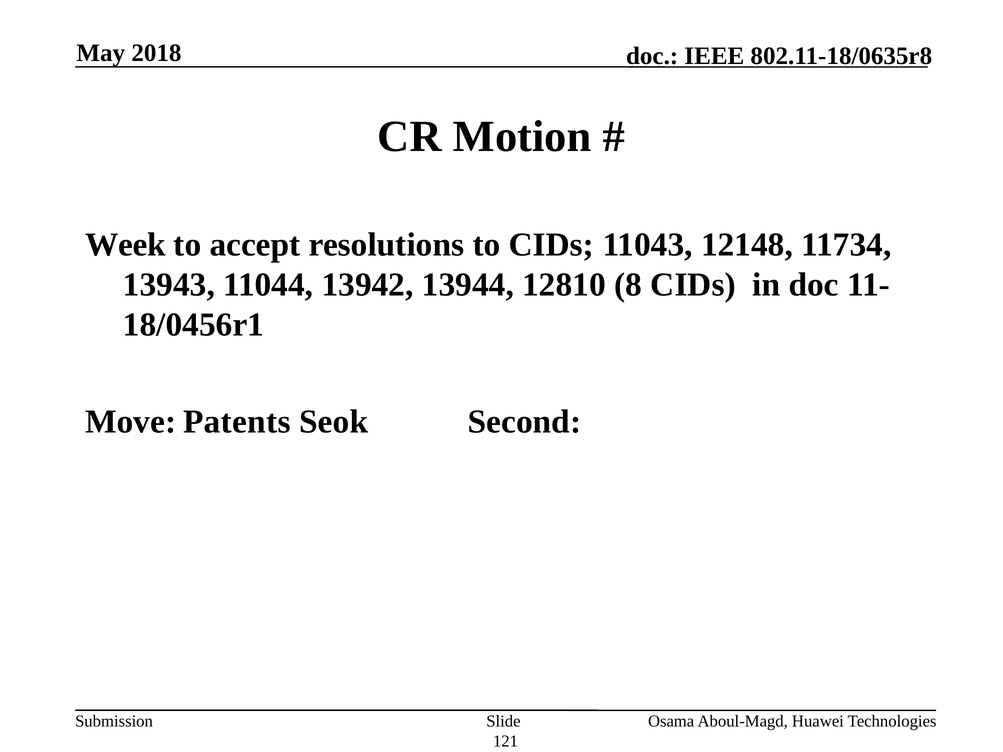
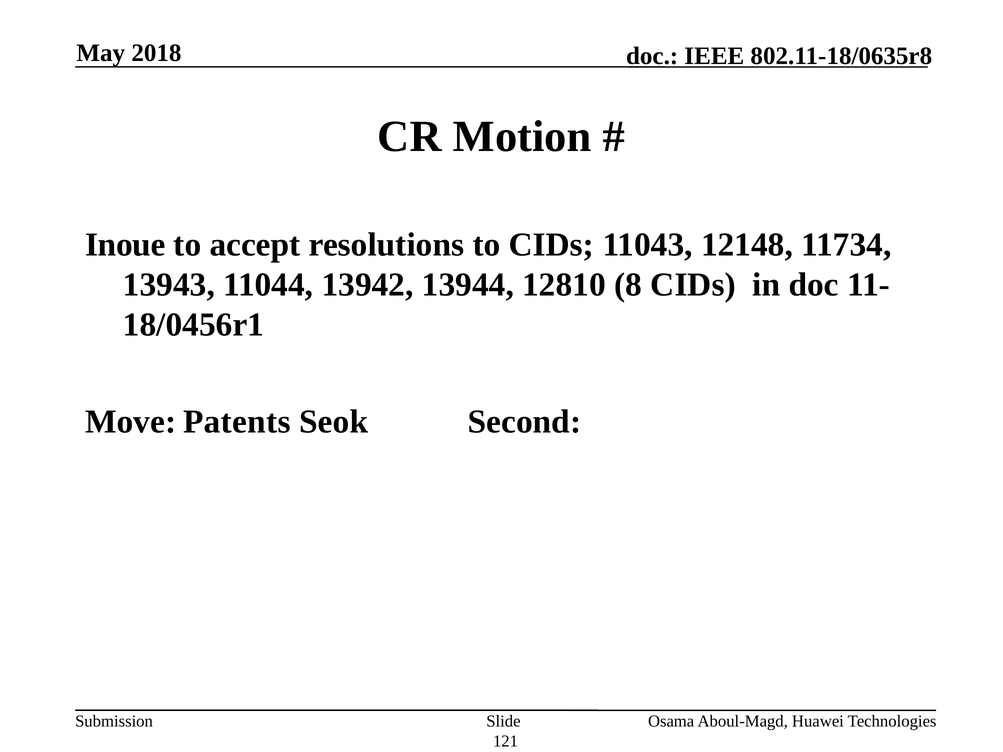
Week: Week -> Inoue
